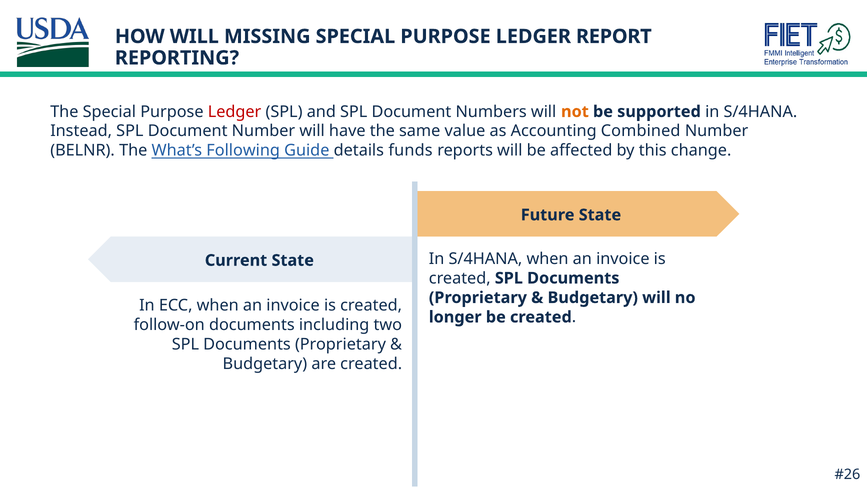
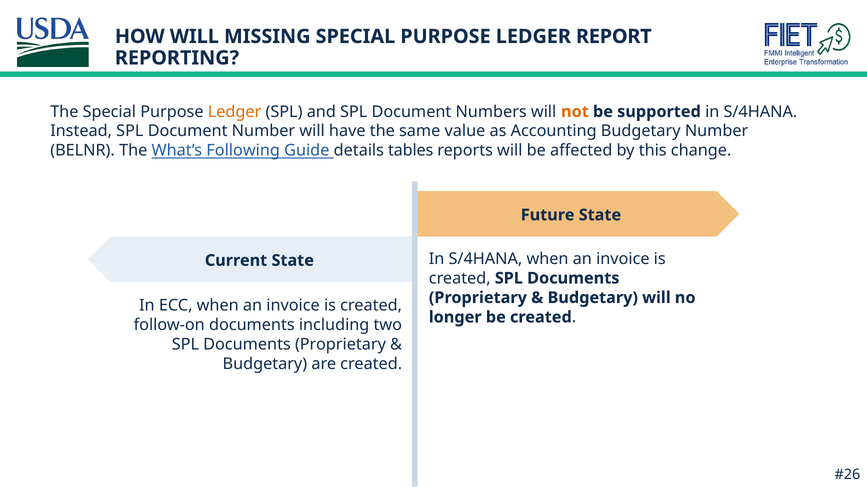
Ledger at (235, 112) colour: red -> orange
Accounting Combined: Combined -> Budgetary
funds: funds -> tables
